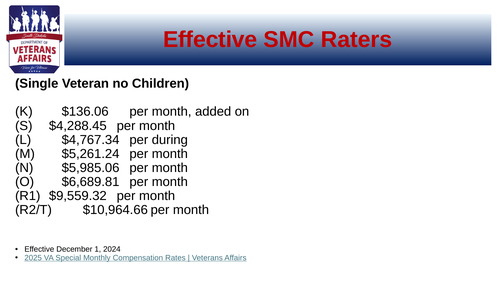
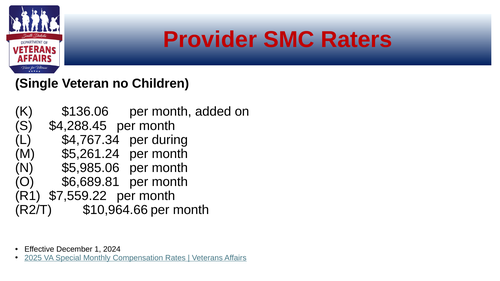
Effective at (210, 39): Effective -> Provider
$9,559.32: $9,559.32 -> $7,559.22
